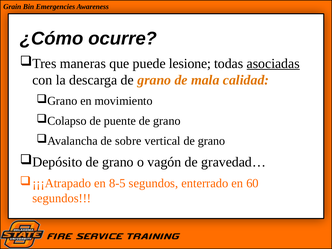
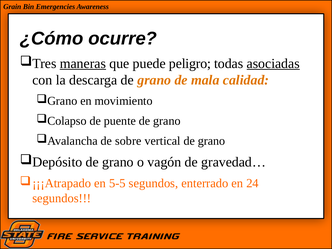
maneras underline: none -> present
lesione: lesione -> peligro
8-5: 8-5 -> 5-5
60: 60 -> 24
